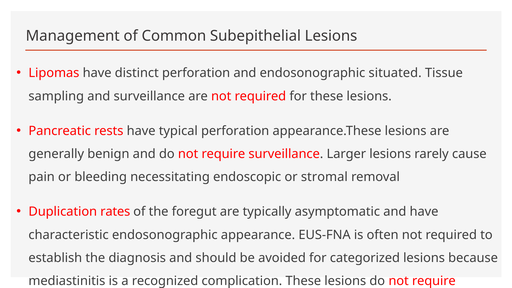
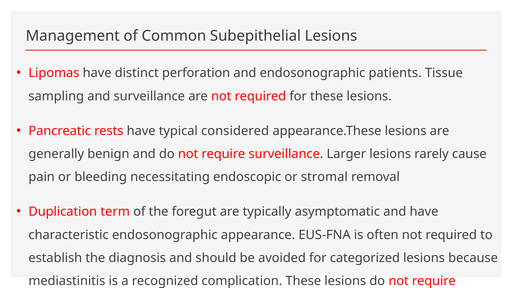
situated: situated -> patients
typical perforation: perforation -> considered
rates: rates -> term
